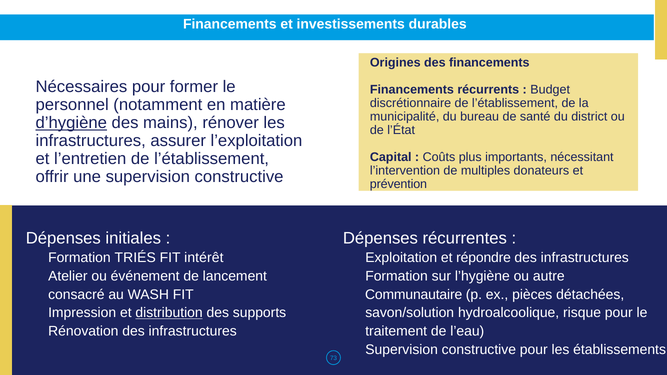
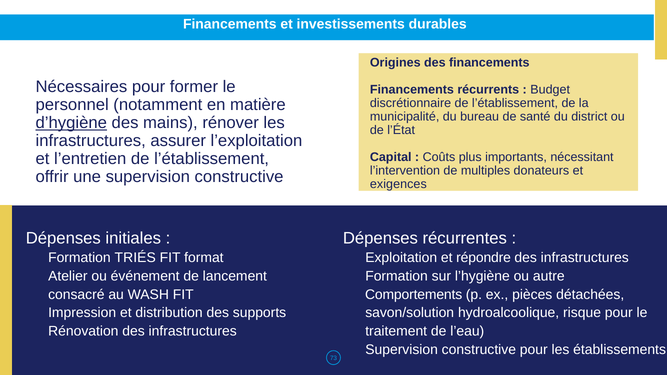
prévention: prévention -> exigences
intérêt: intérêt -> format
Communautaire: Communautaire -> Comportements
distribution underline: present -> none
